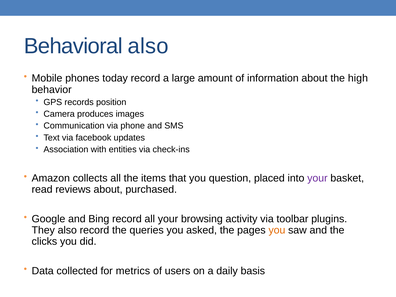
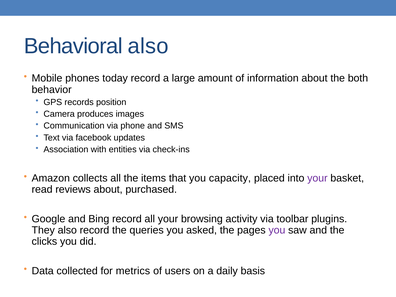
high: high -> both
question: question -> capacity
you at (277, 230) colour: orange -> purple
